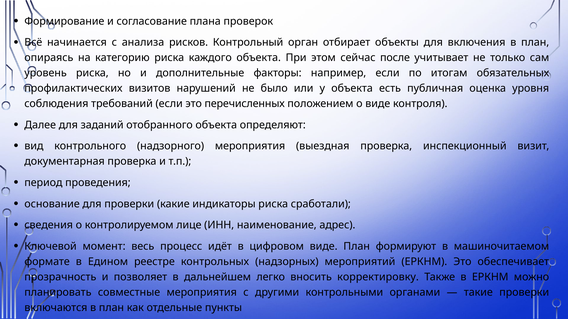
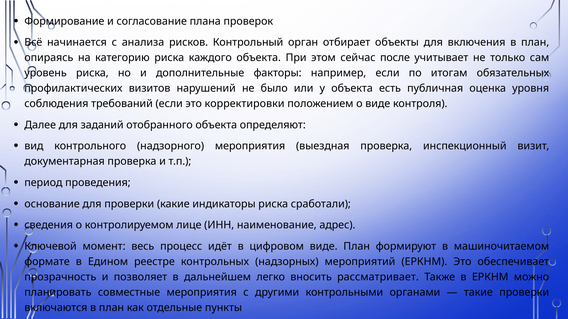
перечисленных: перечисленных -> корректировки
корректировку: корректировку -> рассматривает
